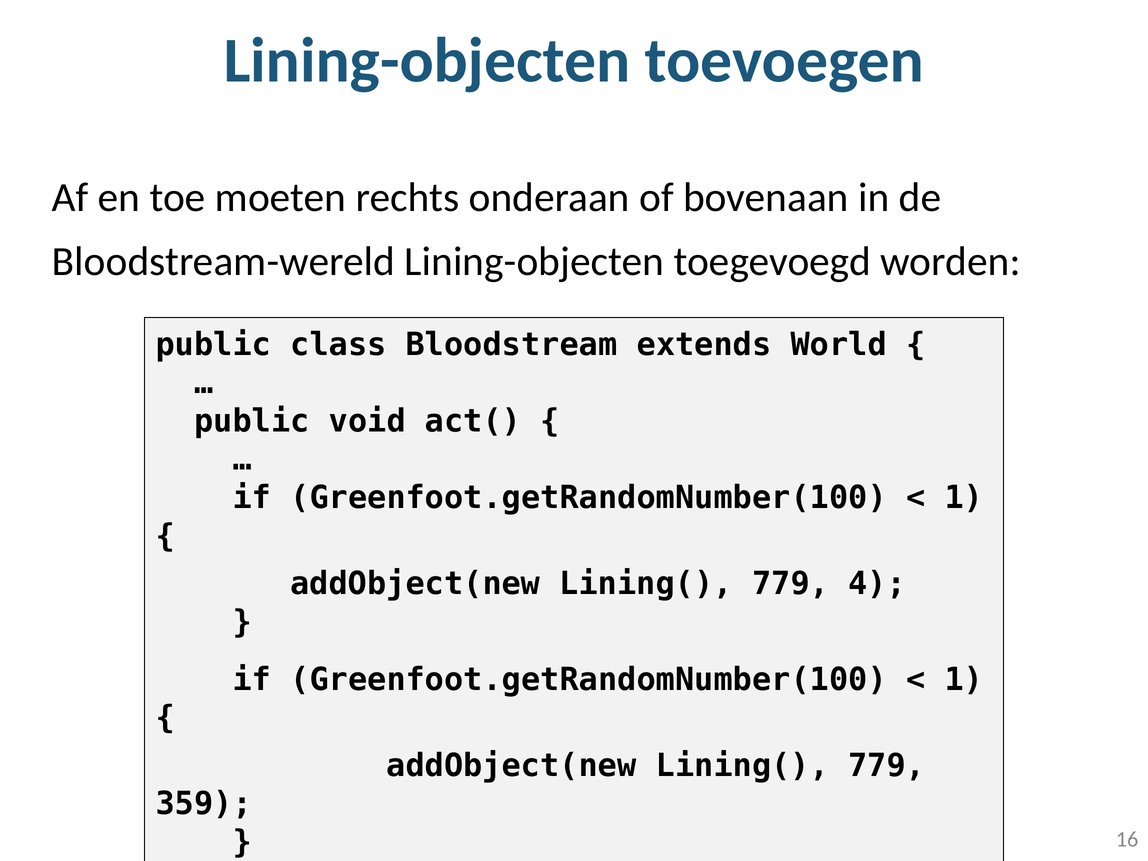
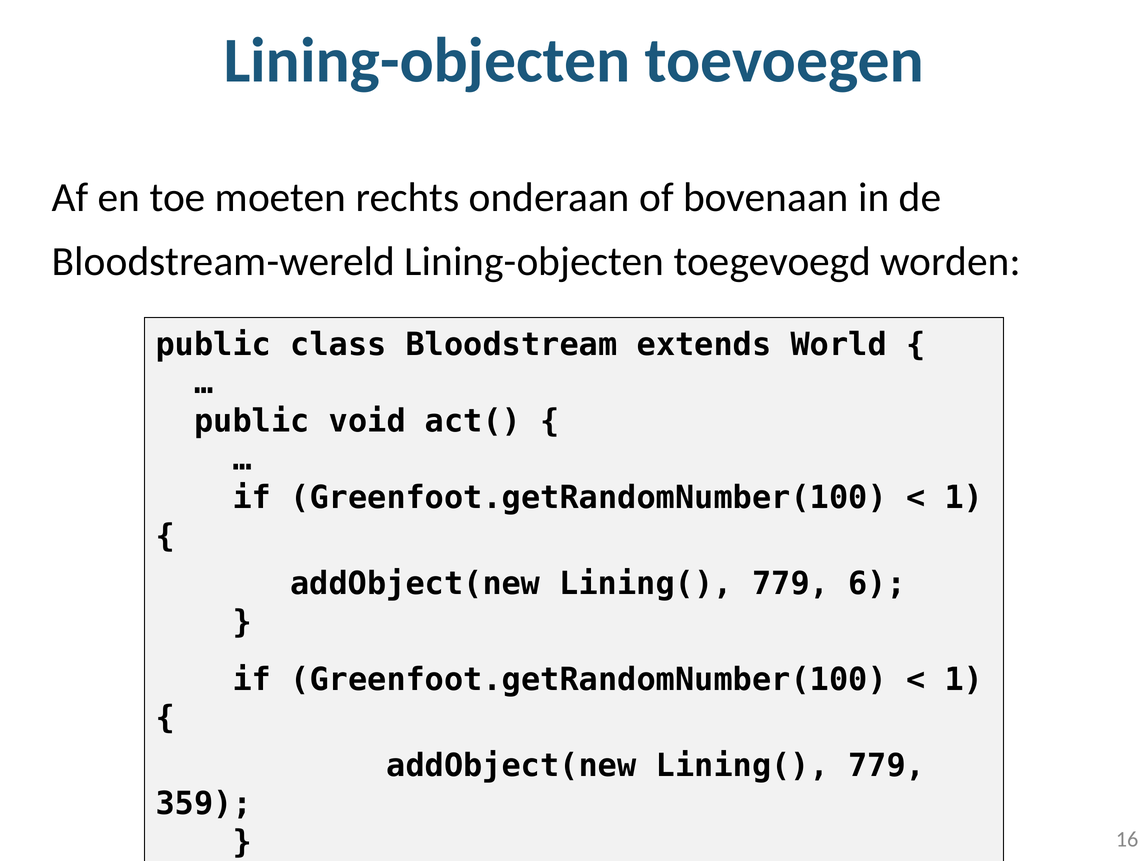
4: 4 -> 6
